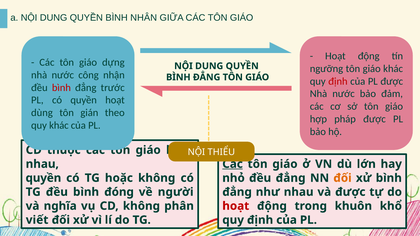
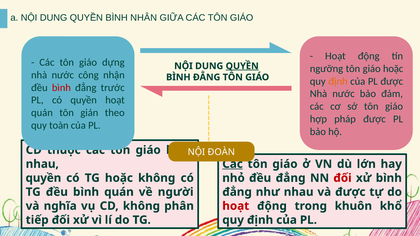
ngưỡng tôn giáo khác: khác -> hoặc
QUYỀN at (242, 66) underline: none -> present
định colour: red -> orange
dùng at (42, 113): dùng -> quán
quy khác: khác -> toàn
THIỂU: THIỂU -> ĐOÀN
đối at (342, 178) colour: orange -> red
bình đóng: đóng -> quán
viết: viết -> tiếp
